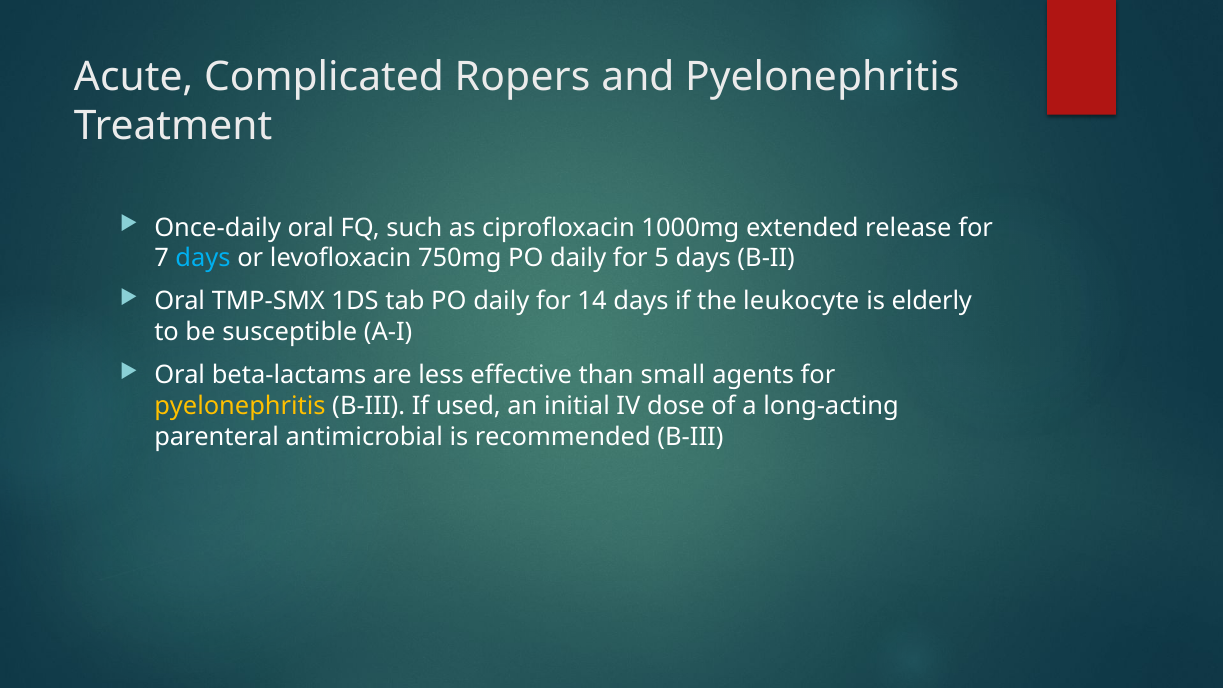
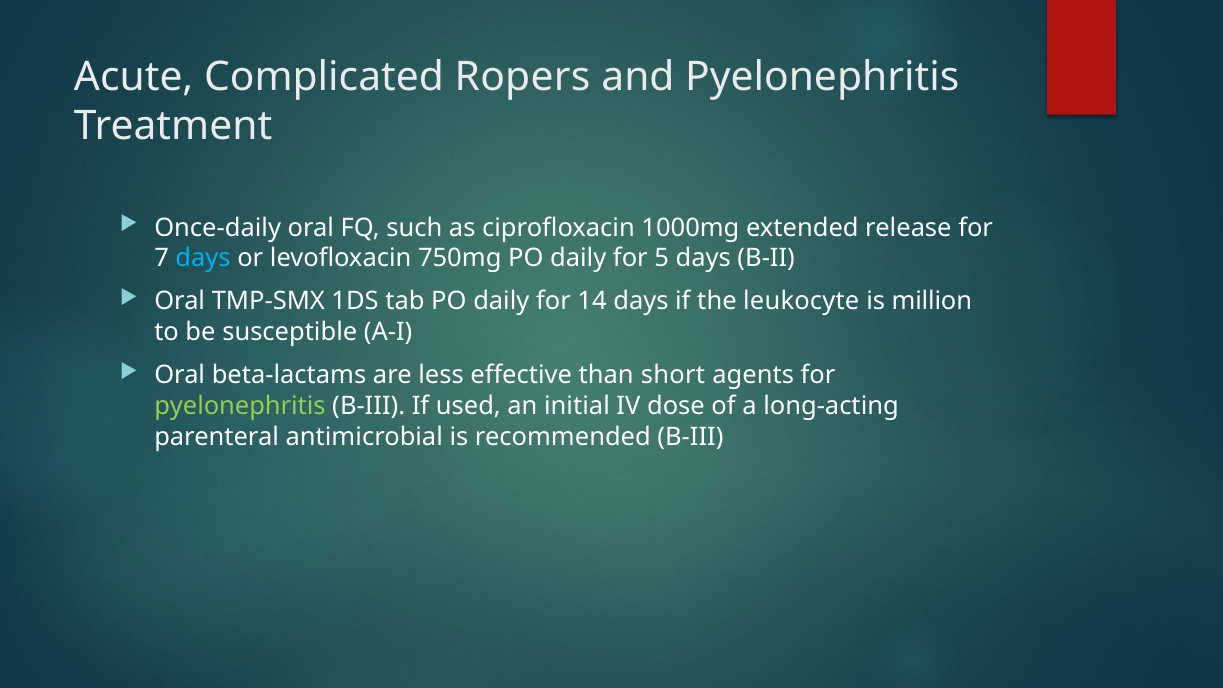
elderly: elderly -> million
small: small -> short
pyelonephritis at (240, 406) colour: yellow -> light green
